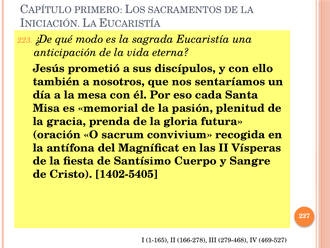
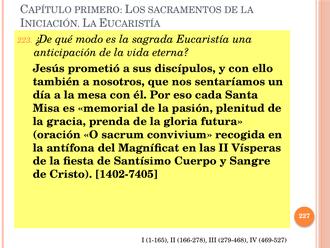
1402-5405: 1402-5405 -> 1402-7405
